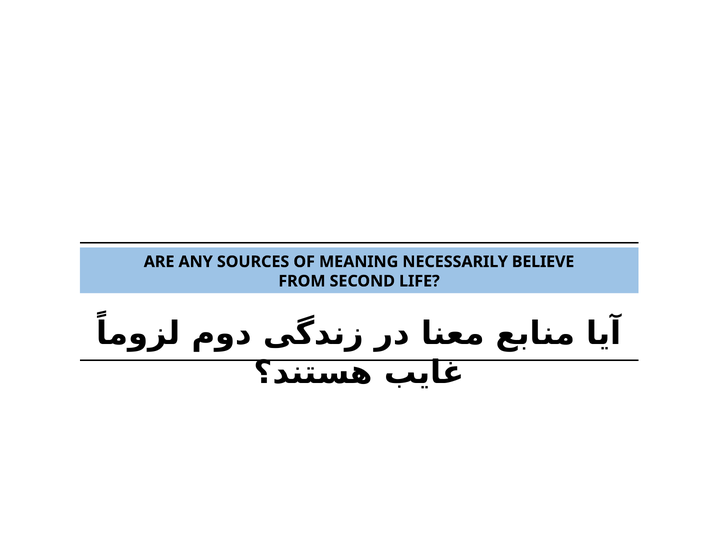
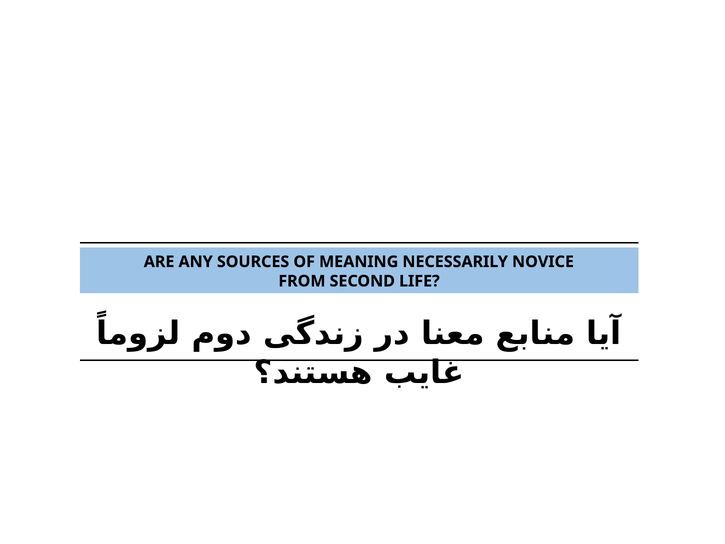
BELIEVE: BELIEVE -> NOVICE
